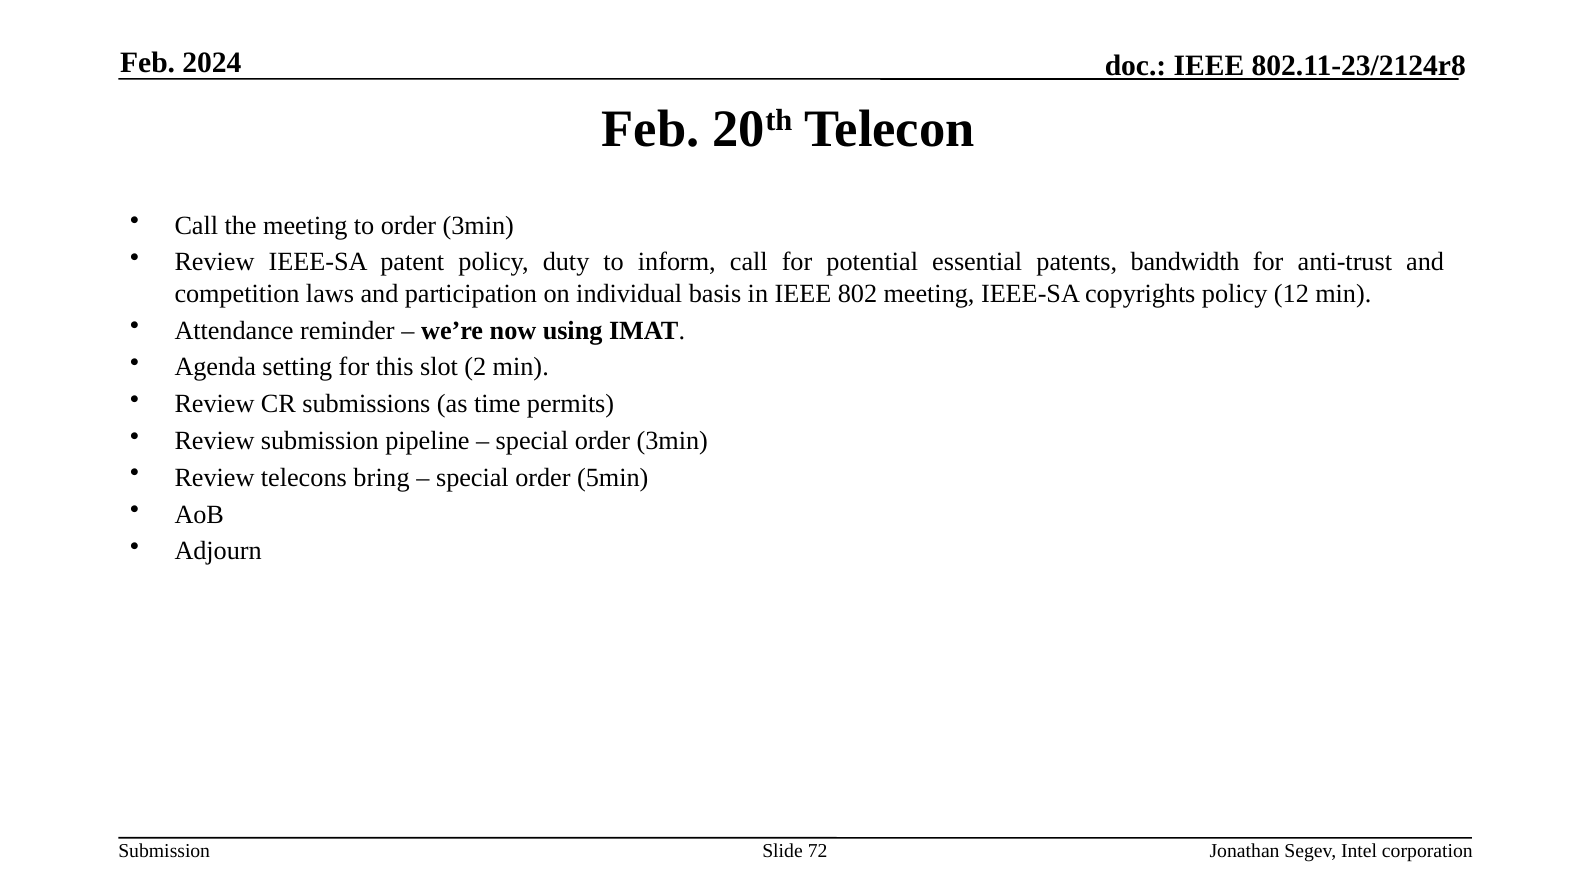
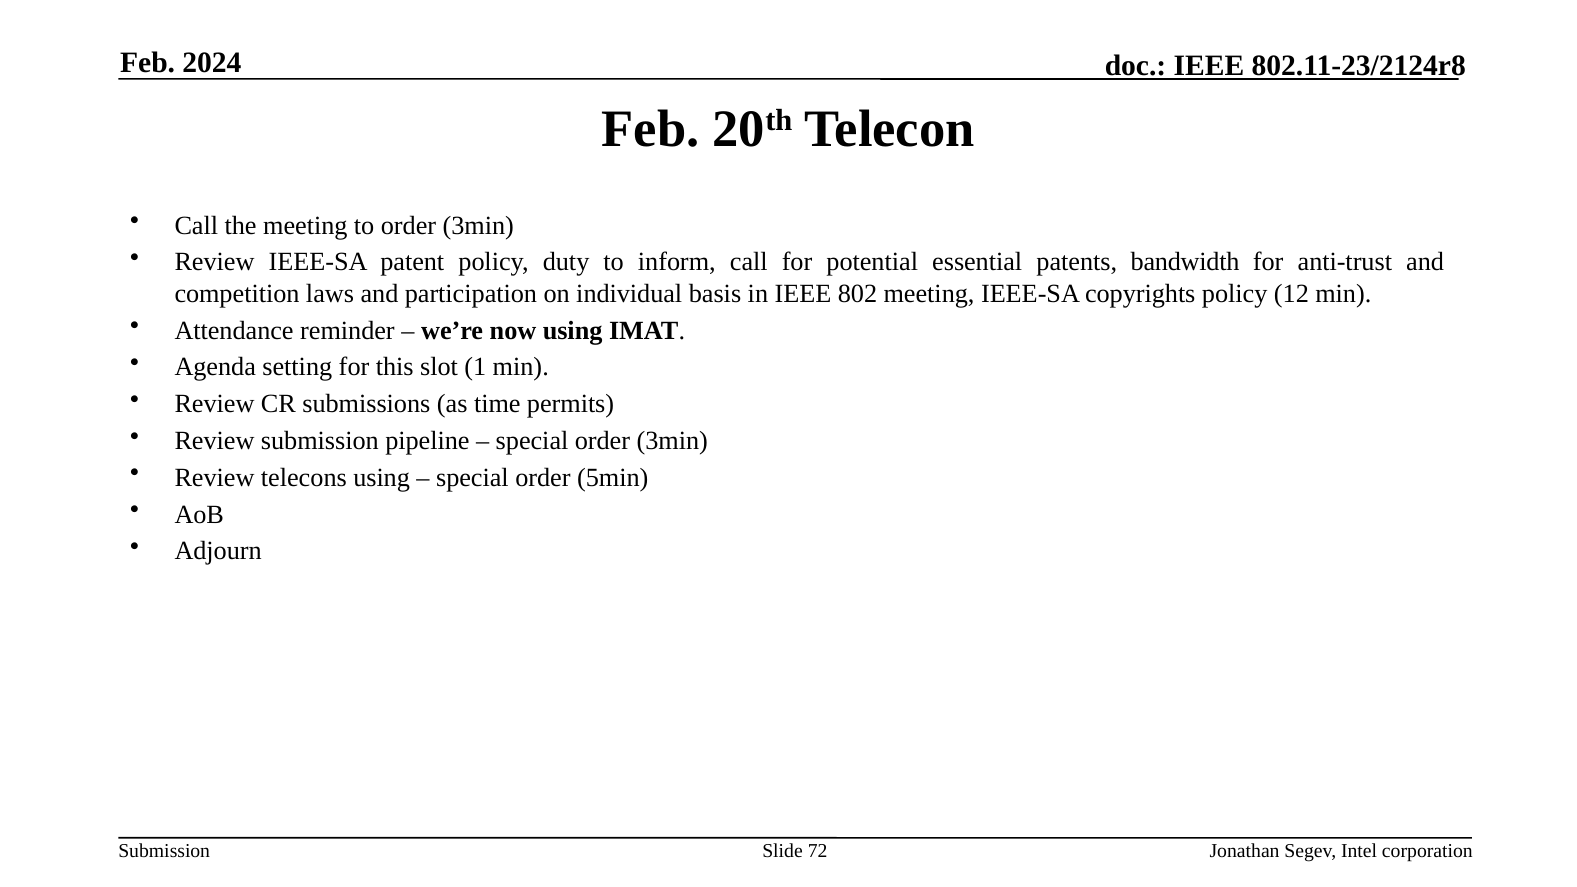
2: 2 -> 1
telecons bring: bring -> using
